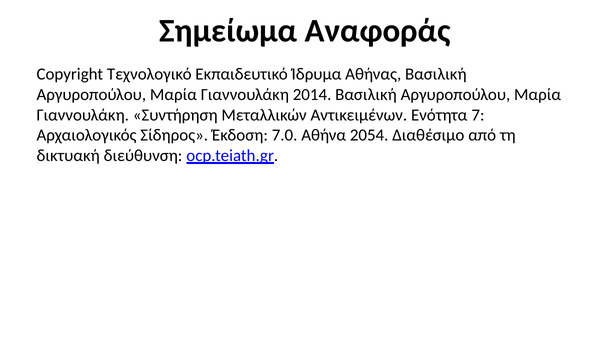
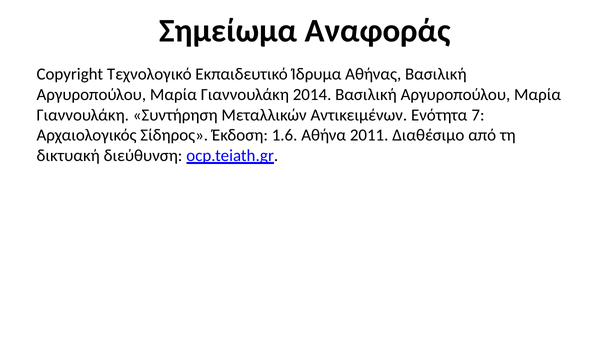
7.0: 7.0 -> 1.6
2054: 2054 -> 2011
